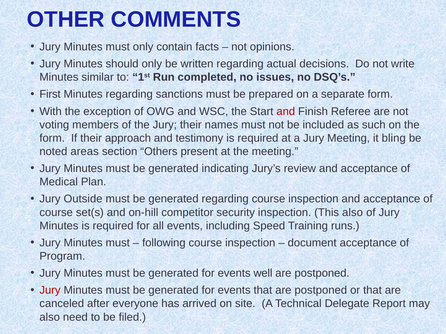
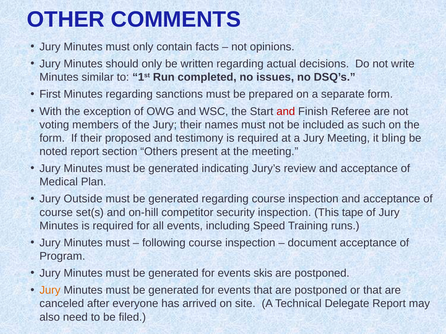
approach: approach -> proposed
noted areas: areas -> report
This also: also -> tape
well: well -> skis
Jury at (50, 291) colour: red -> orange
